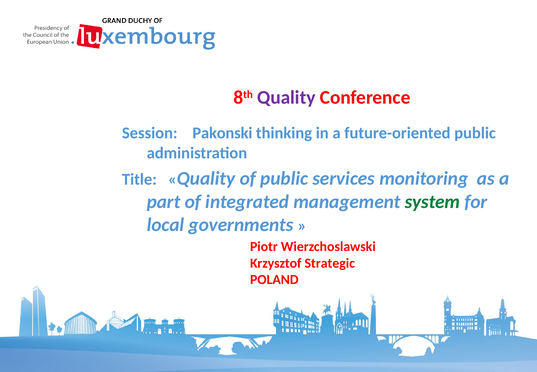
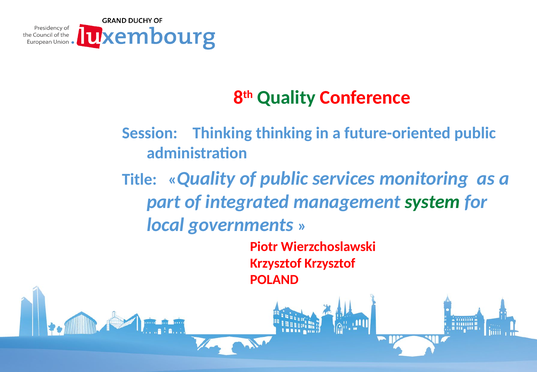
Quality at (286, 97) colour: purple -> green
Session Pakonski: Pakonski -> Thinking
Krzysztof Strategic: Strategic -> Krzysztof
